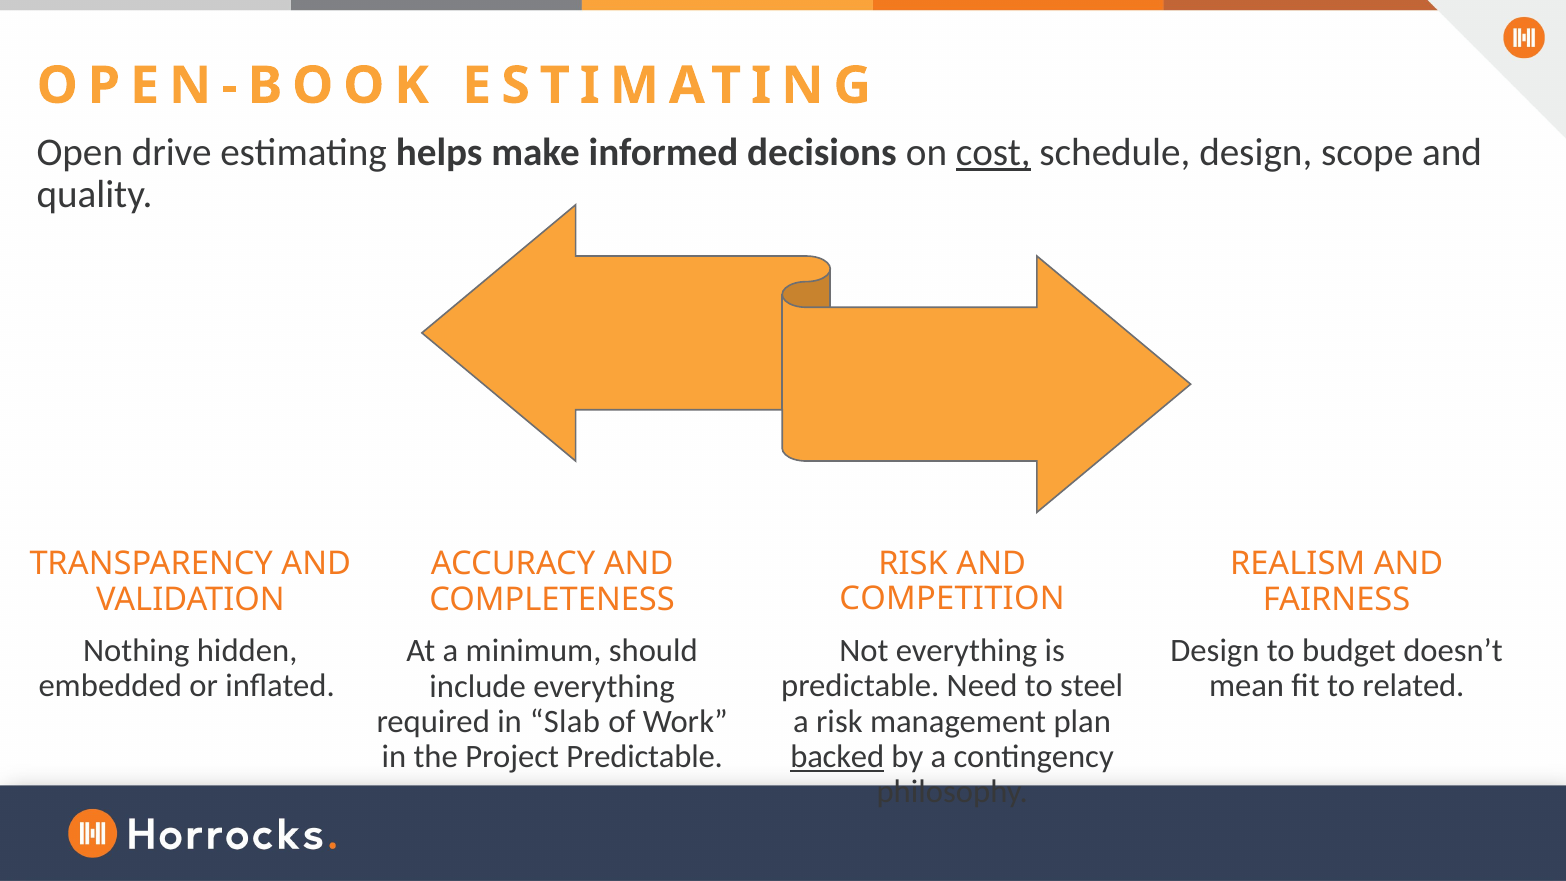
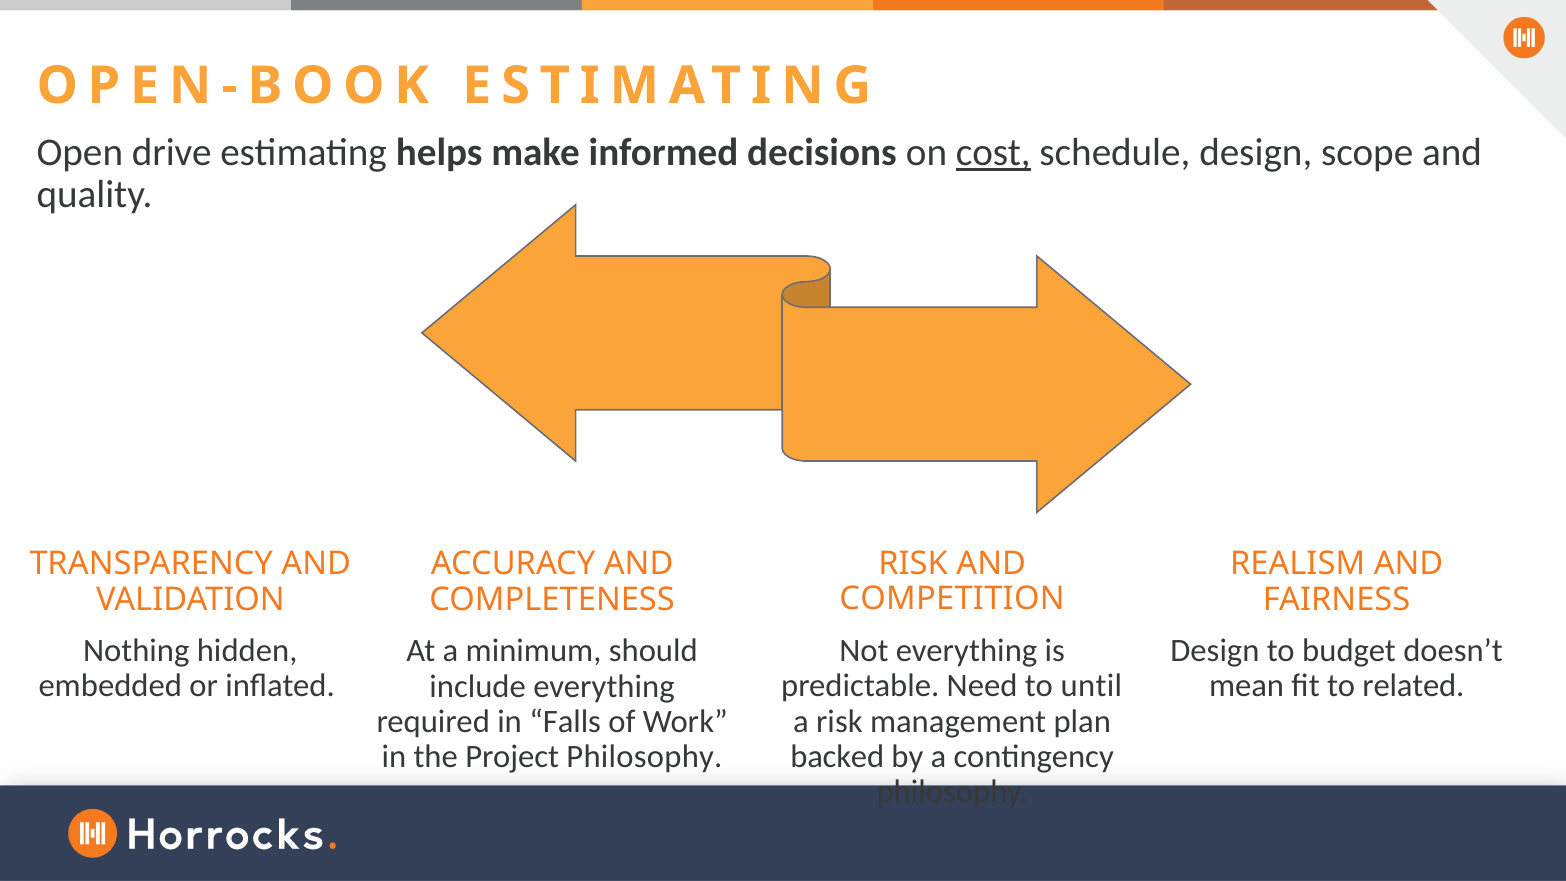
steel: steel -> until
Slab: Slab -> Falls
backed underline: present -> none
Project Predictable: Predictable -> Philosophy
